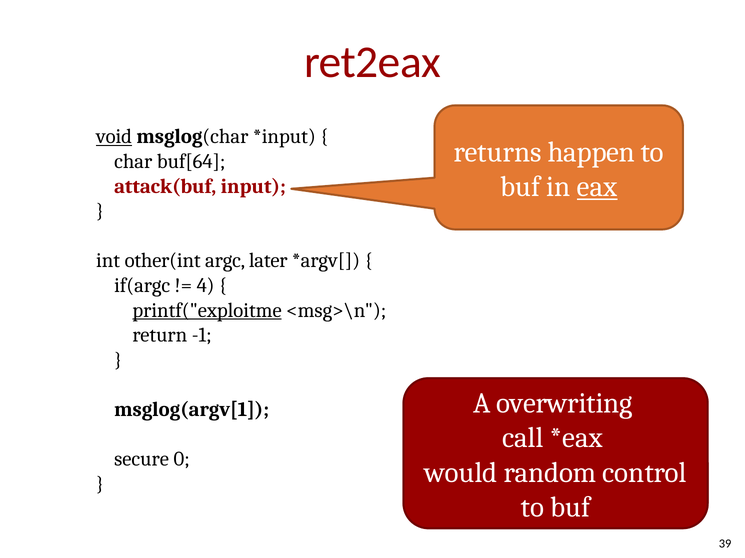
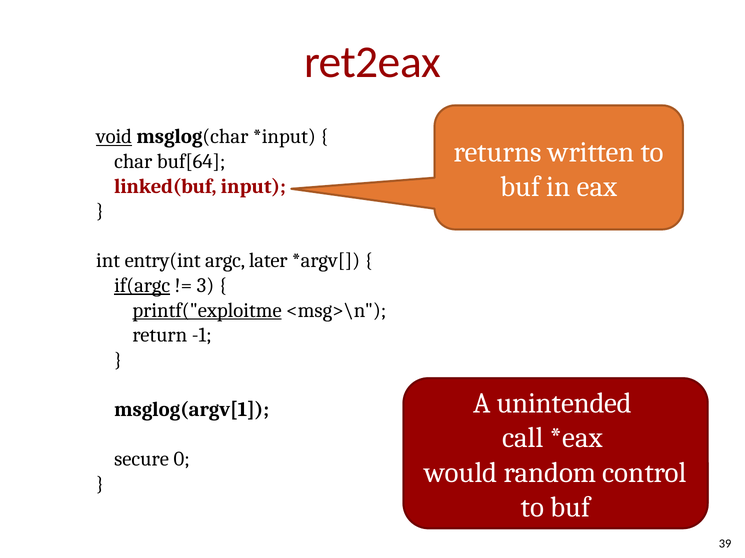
happen: happen -> written
eax underline: present -> none
attack(buf: attack(buf -> linked(buf
other(int: other(int -> entry(int
if(argc underline: none -> present
4: 4 -> 3
overwriting: overwriting -> unintended
